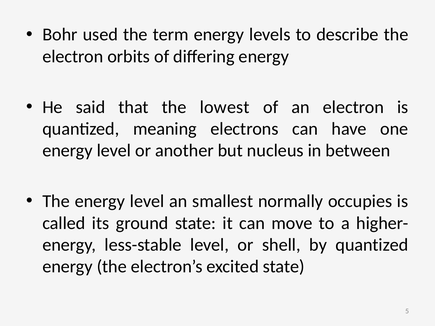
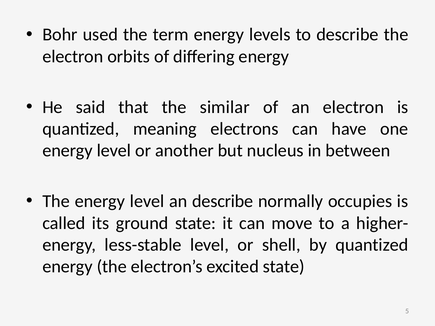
lowest: lowest -> similar
an smallest: smallest -> describe
